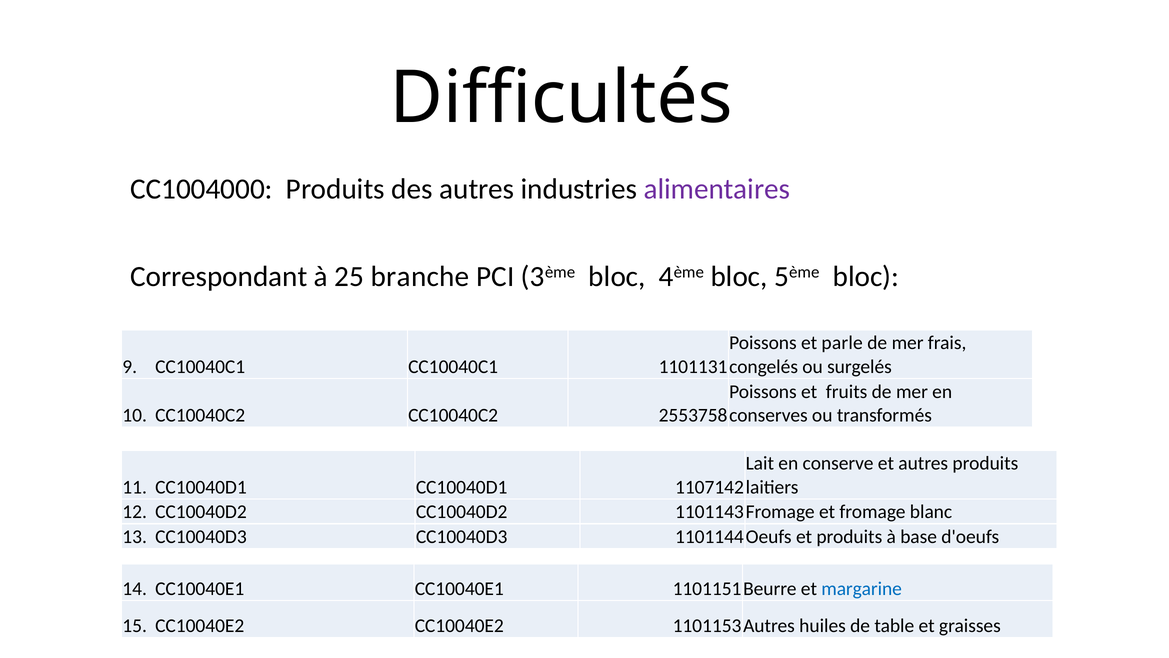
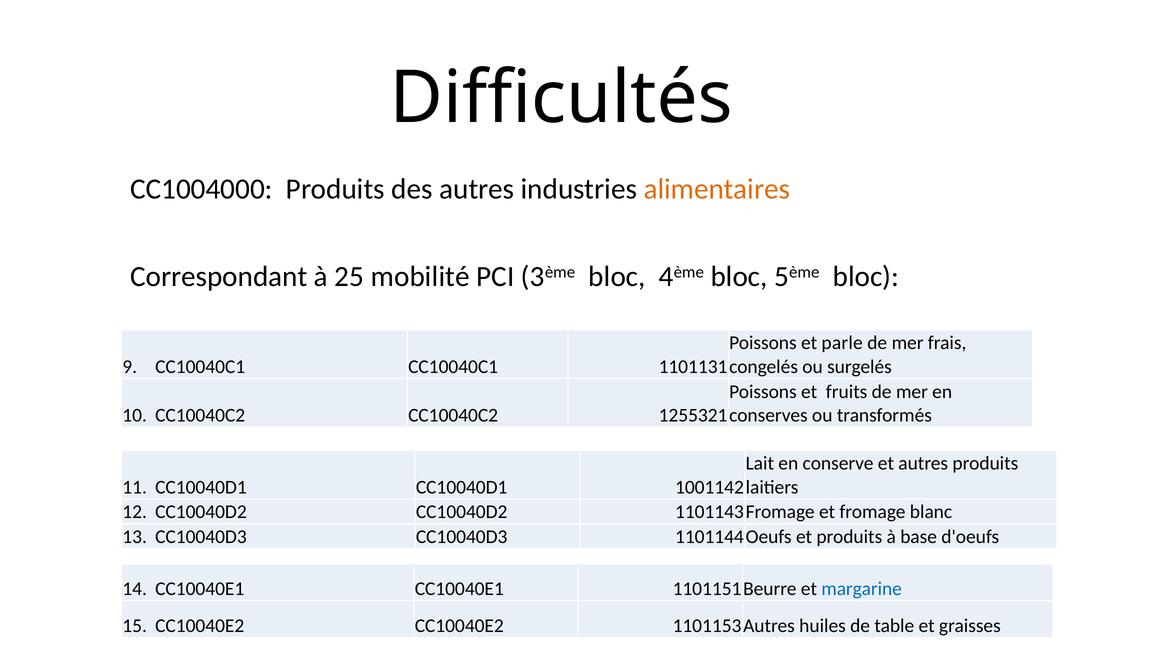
alimentaires colour: purple -> orange
branche: branche -> mobilité
2553758: 2553758 -> 1255321
1107142: 1107142 -> 1001142
